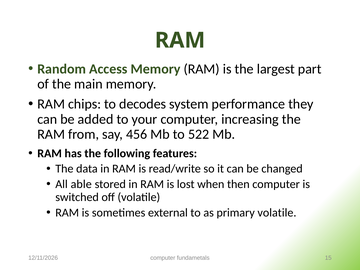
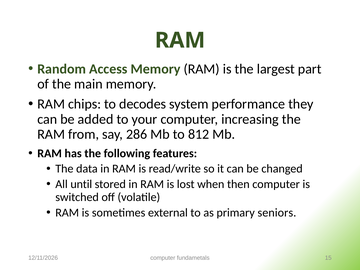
456: 456 -> 286
522: 522 -> 812
able: able -> until
primary volatile: volatile -> seniors
